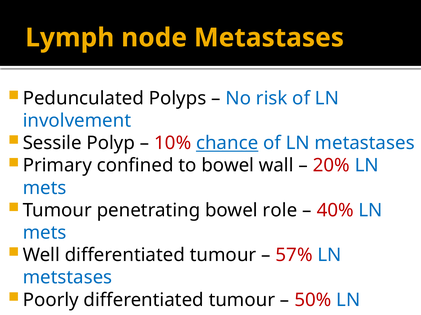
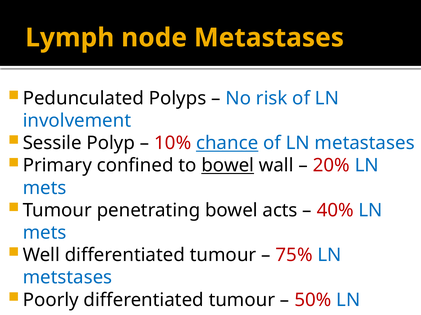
bowel at (228, 166) underline: none -> present
role: role -> acts
57%: 57% -> 75%
